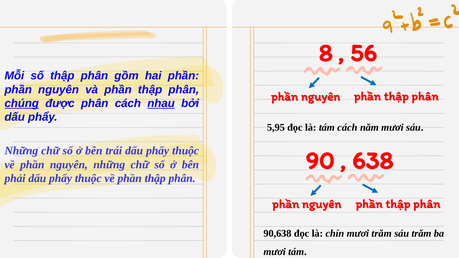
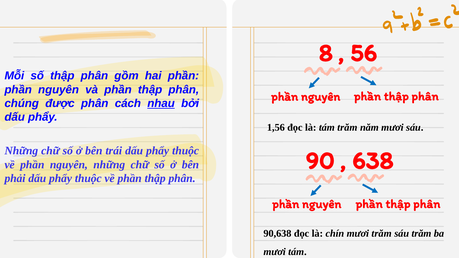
chúng underline: present -> none
5,95: 5,95 -> 1,56
tám cách: cách -> trăm
